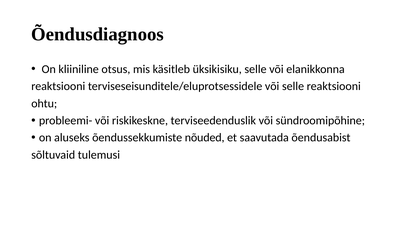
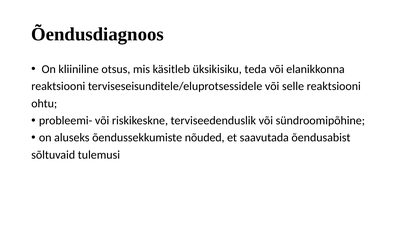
üksikisiku selle: selle -> teda
